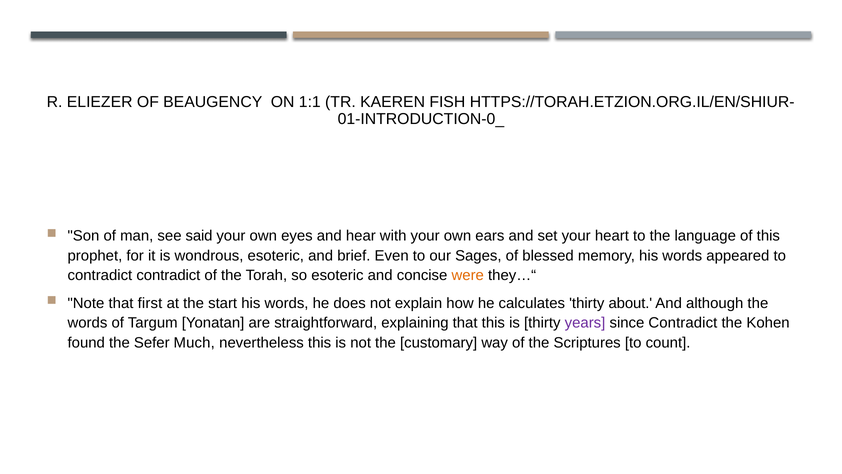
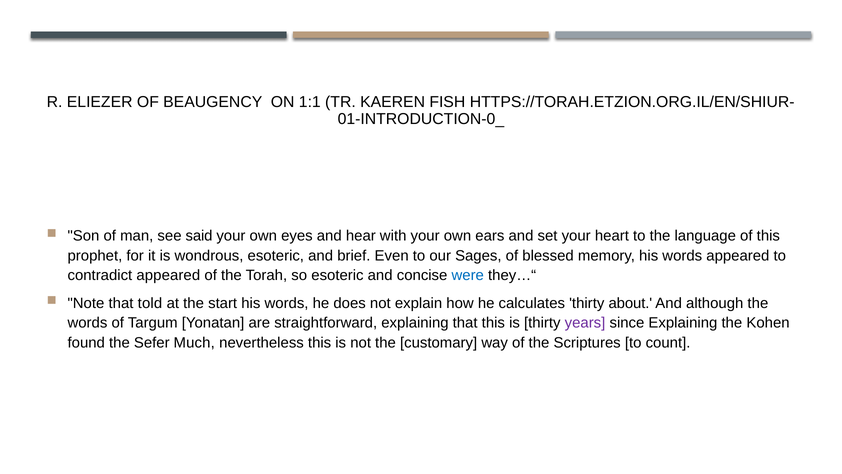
contradict contradict: contradict -> appeared
were colour: orange -> blue
first: first -> told
since Contradict: Contradict -> Explaining
